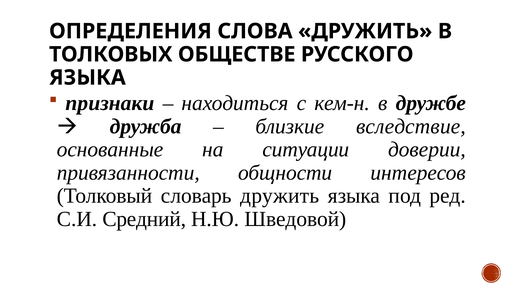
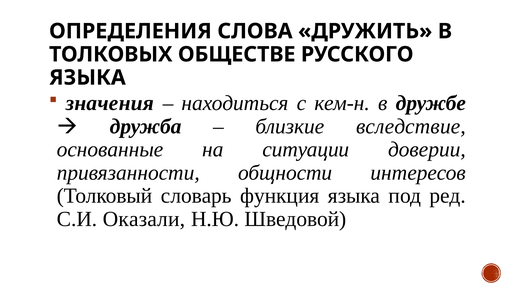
признаки: признаки -> значения
словарь дружить: дружить -> функция
Средний: Средний -> Оказали
